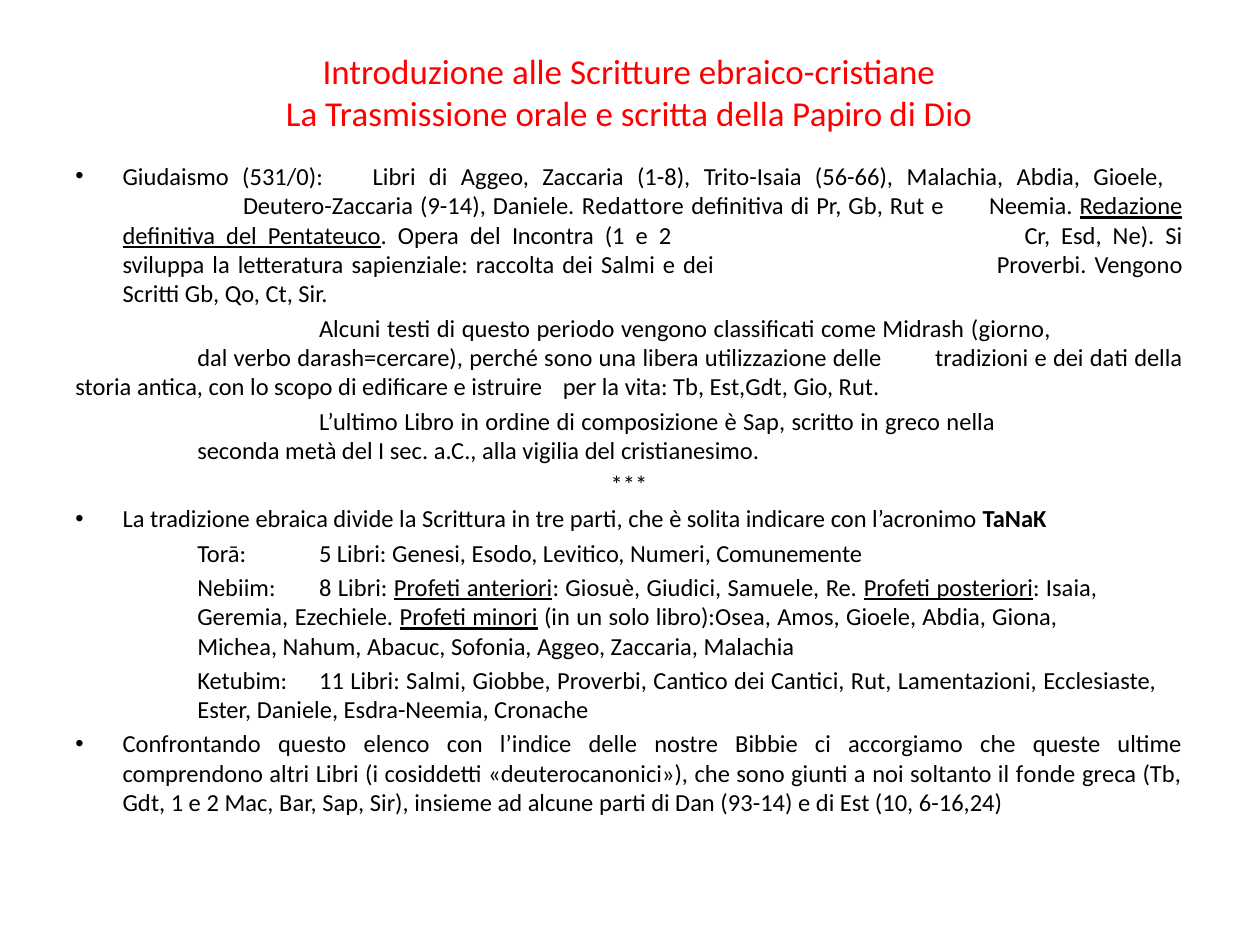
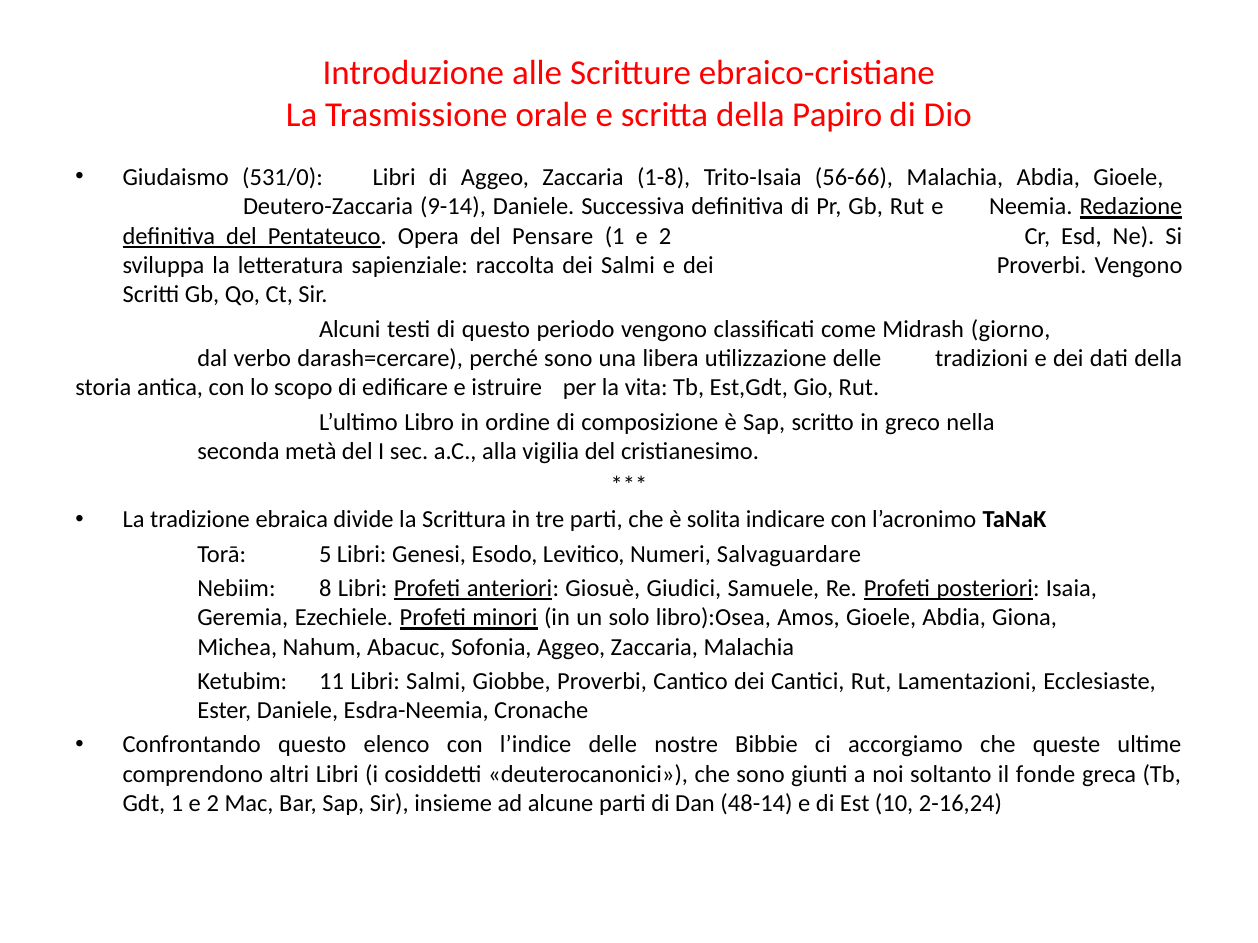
Redattore: Redattore -> Successiva
Incontra: Incontra -> Pensare
Comunemente: Comunemente -> Salvaguardare
93-14: 93-14 -> 48-14
6-16,24: 6-16,24 -> 2-16,24
